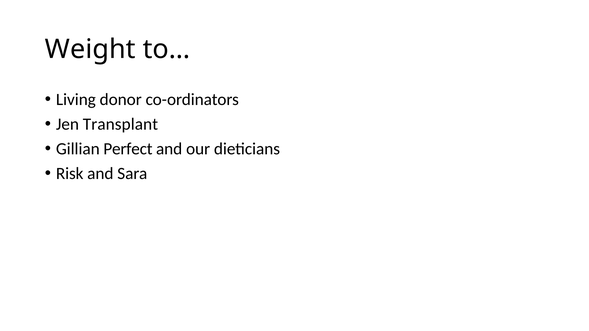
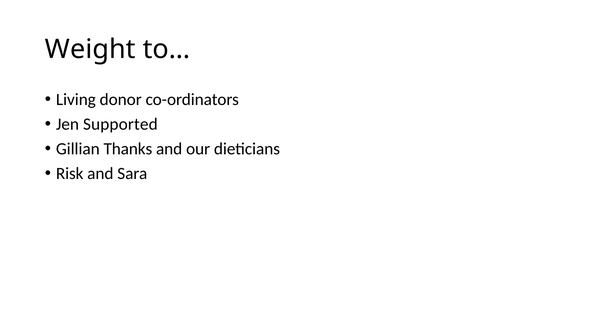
Transplant: Transplant -> Supported
Perfect: Perfect -> Thanks
